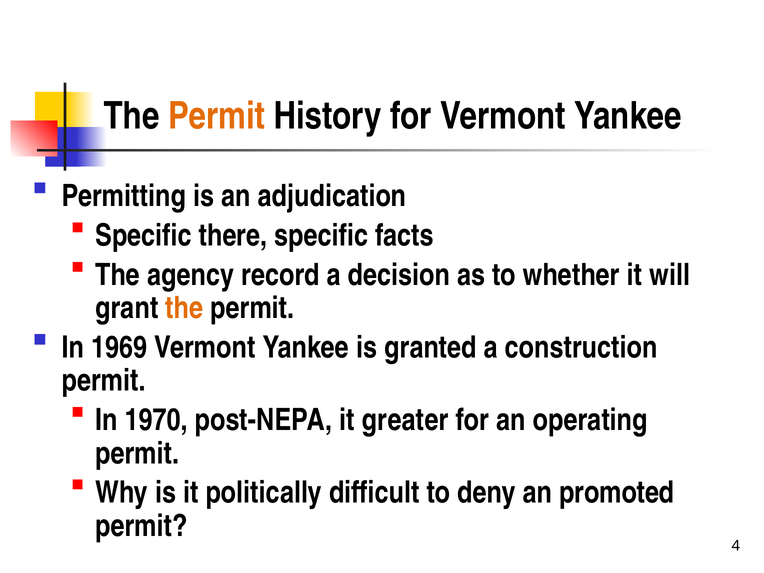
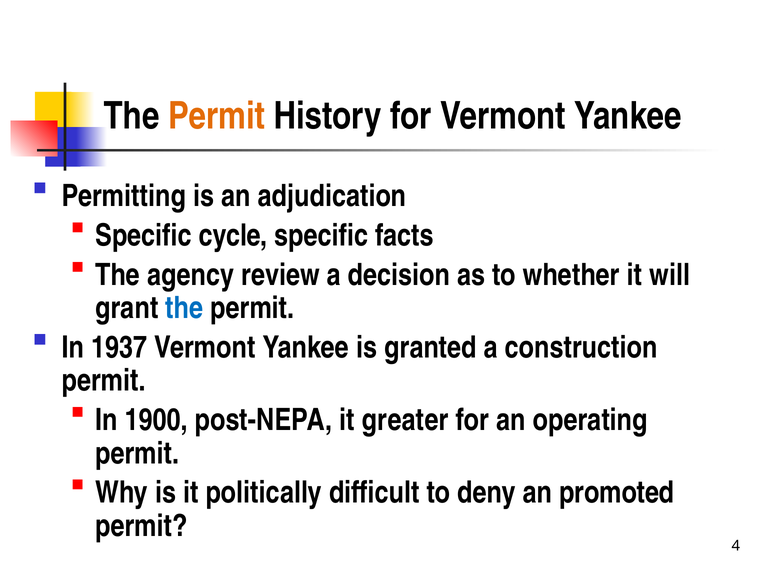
there: there -> cycle
record: record -> review
the at (184, 308) colour: orange -> blue
1969: 1969 -> 1937
1970: 1970 -> 1900
